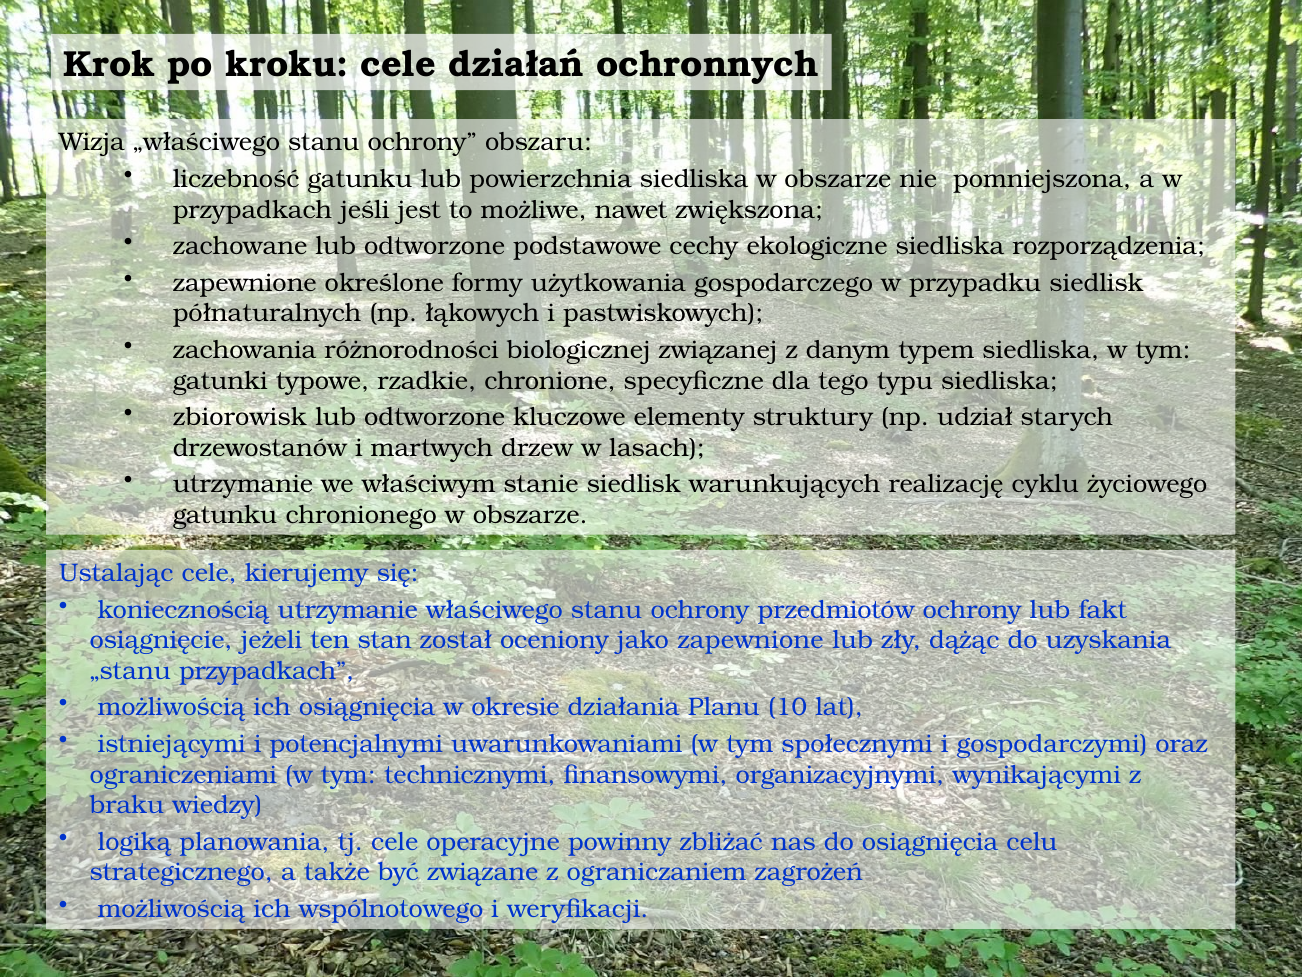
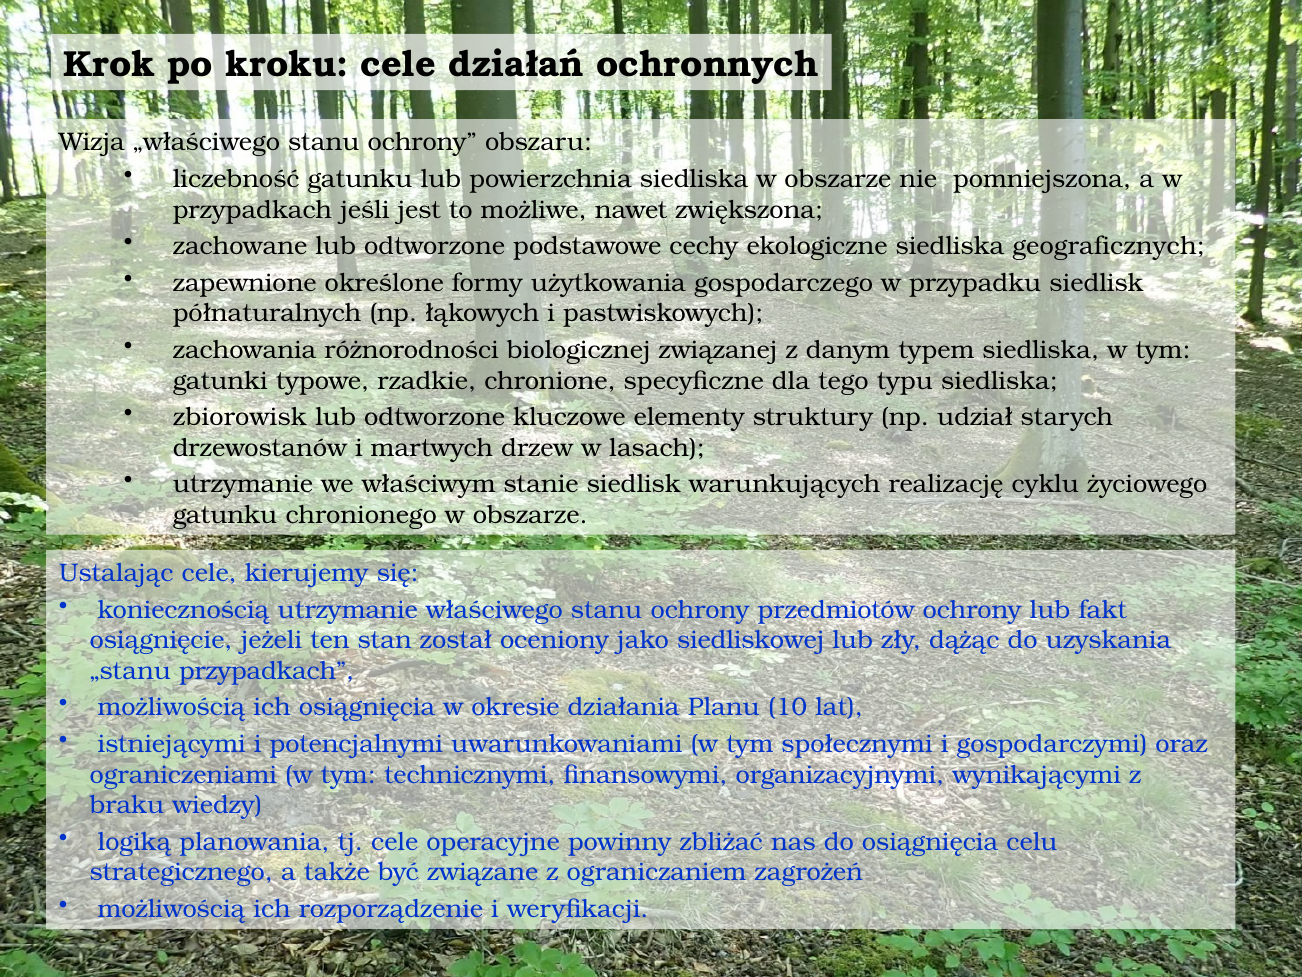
rozporządzenia: rozporządzenia -> geograficznych
jako zapewnione: zapewnione -> siedliskowej
wspólnotowego: wspólnotowego -> rozporządzenie
